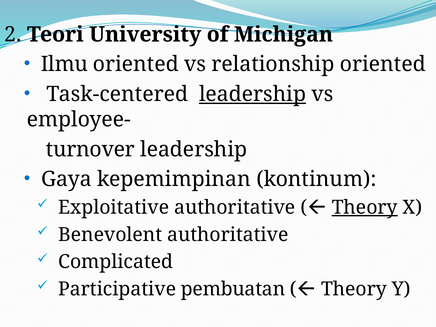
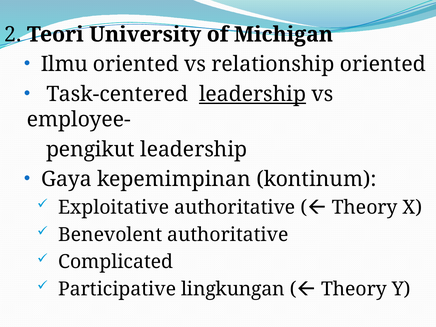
turnover: turnover -> pengikut
Theory at (365, 207) underline: present -> none
pembuatan: pembuatan -> lingkungan
